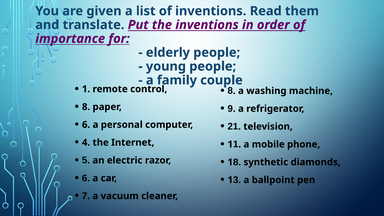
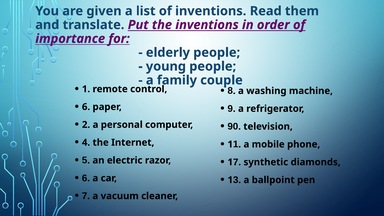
8 at (86, 107): 8 -> 6
6 at (86, 125): 6 -> 2
21: 21 -> 90
1 8: 8 -> 7
